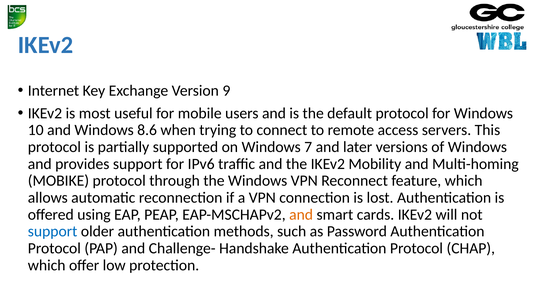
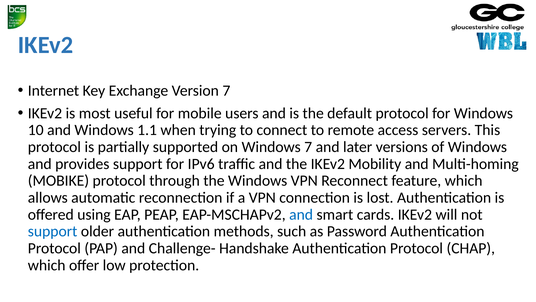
Version 9: 9 -> 7
8.6: 8.6 -> 1.1
and at (301, 214) colour: orange -> blue
